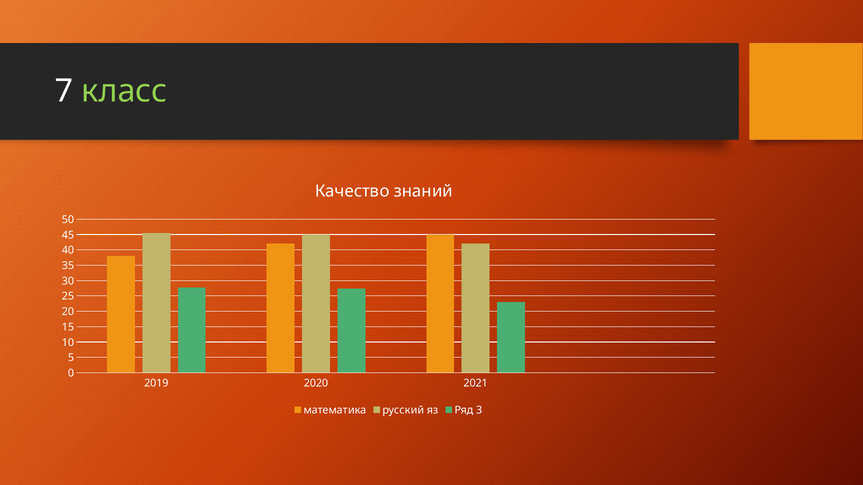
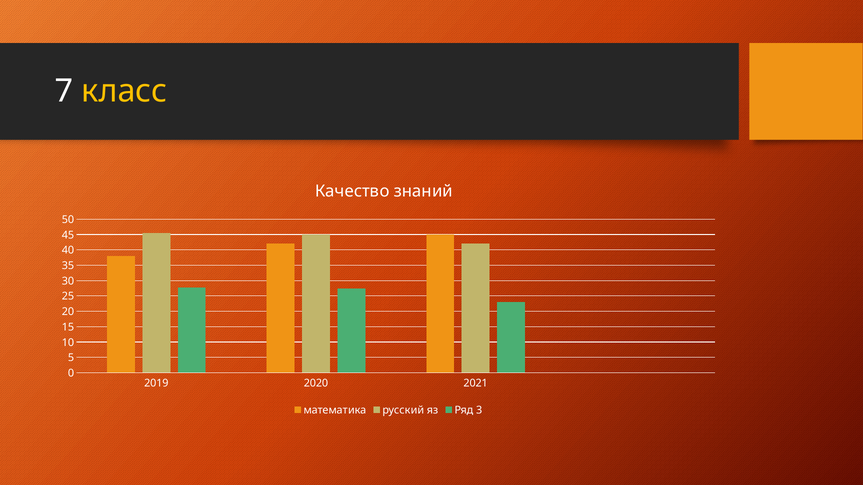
класс colour: light green -> yellow
